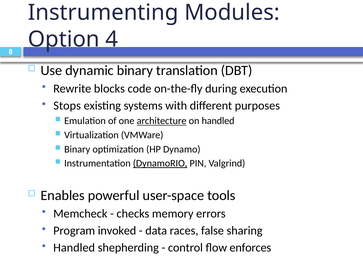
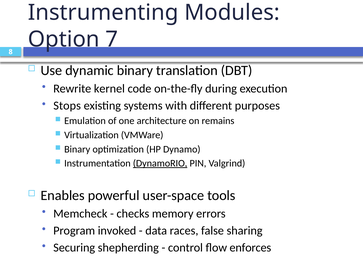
4: 4 -> 7
blocks: blocks -> kernel
architecture underline: present -> none
on handled: handled -> remains
Handled at (74, 247): Handled -> Securing
